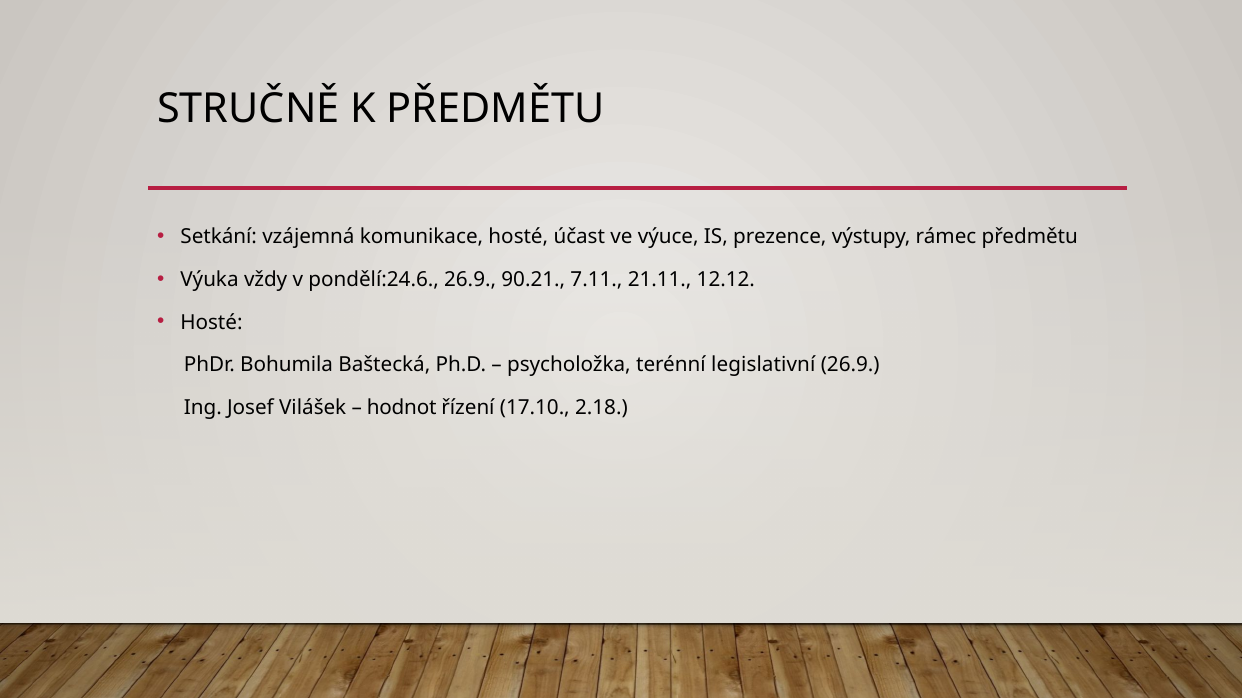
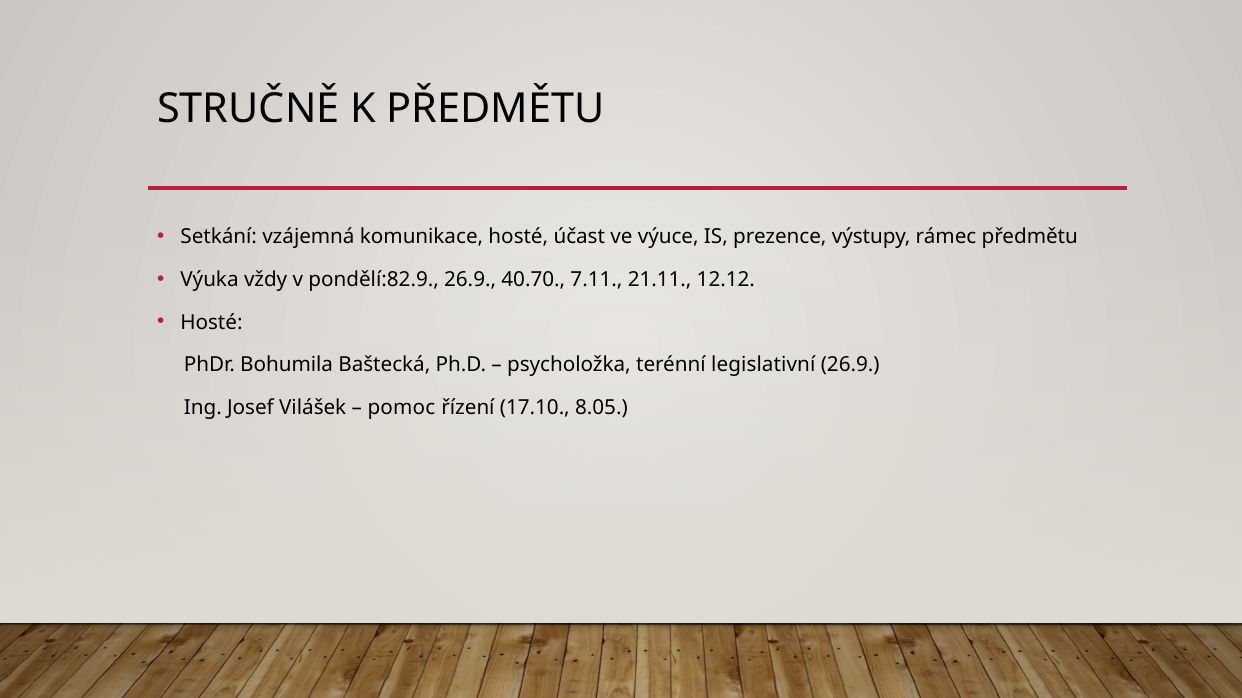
pondělí:24.6: pondělí:24.6 -> pondělí:82.9
90.21: 90.21 -> 40.70
hodnot: hodnot -> pomoc
2.18: 2.18 -> 8.05
